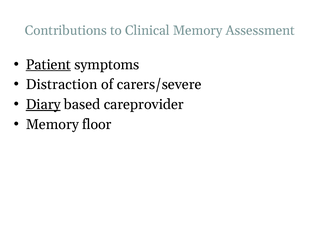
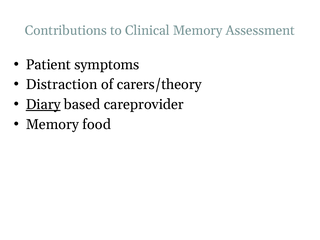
Patient underline: present -> none
carers/severe: carers/severe -> carers/theory
floor: floor -> food
